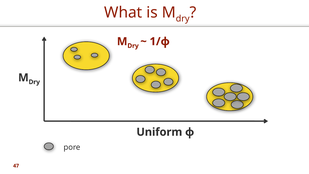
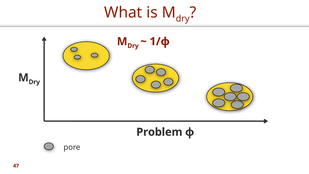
Uniform: Uniform -> Problem
